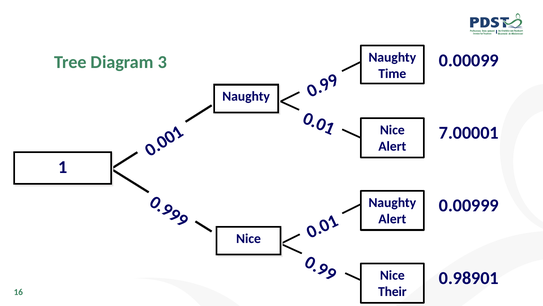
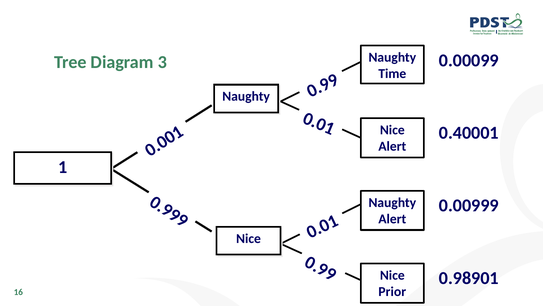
7.00001: 7.00001 -> 0.40001
Their: Their -> Prior
